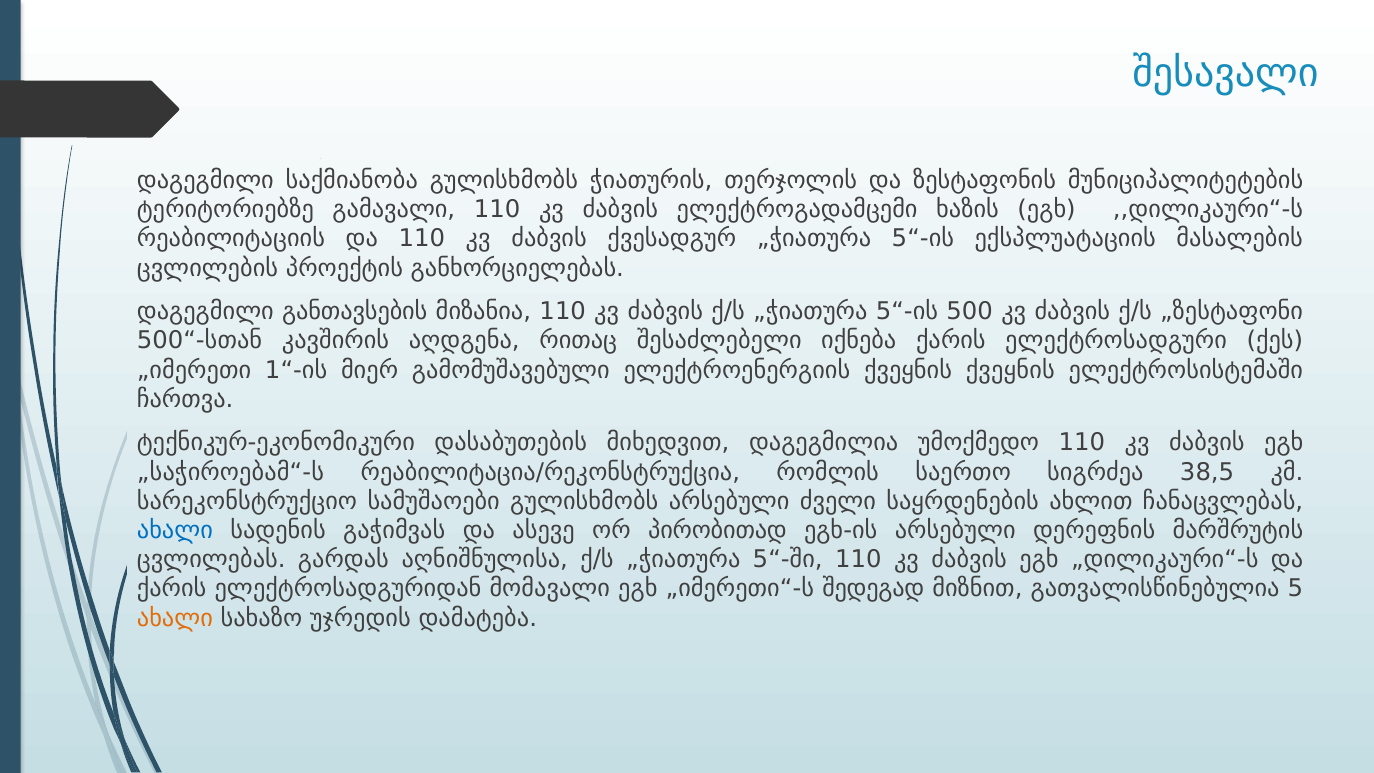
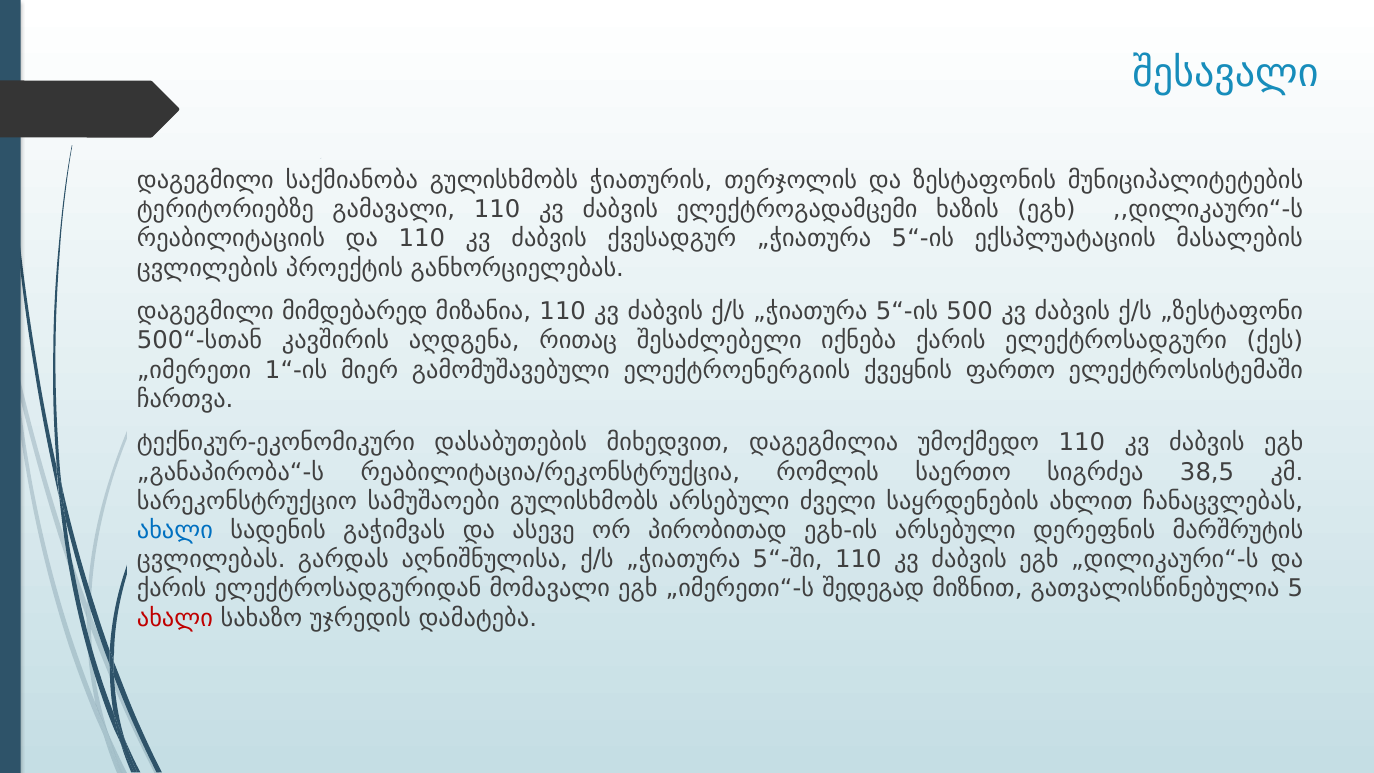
განთავსების: განთავსების -> მიმდებარედ
ქვეყნის ქვეყნის: ქვეყნის -> ფართო
„საჭიროებამ“-ს: „საჭიროებამ“-ს -> „განაპირობა“-ს
ახალი at (175, 618) colour: orange -> red
